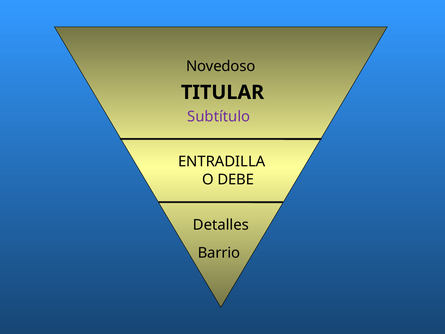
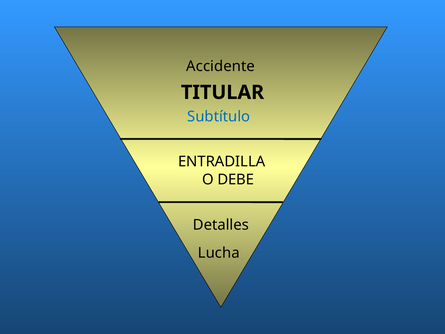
Novedoso: Novedoso -> Accidente
Subtítulo colour: purple -> blue
Barrio: Barrio -> Lucha
